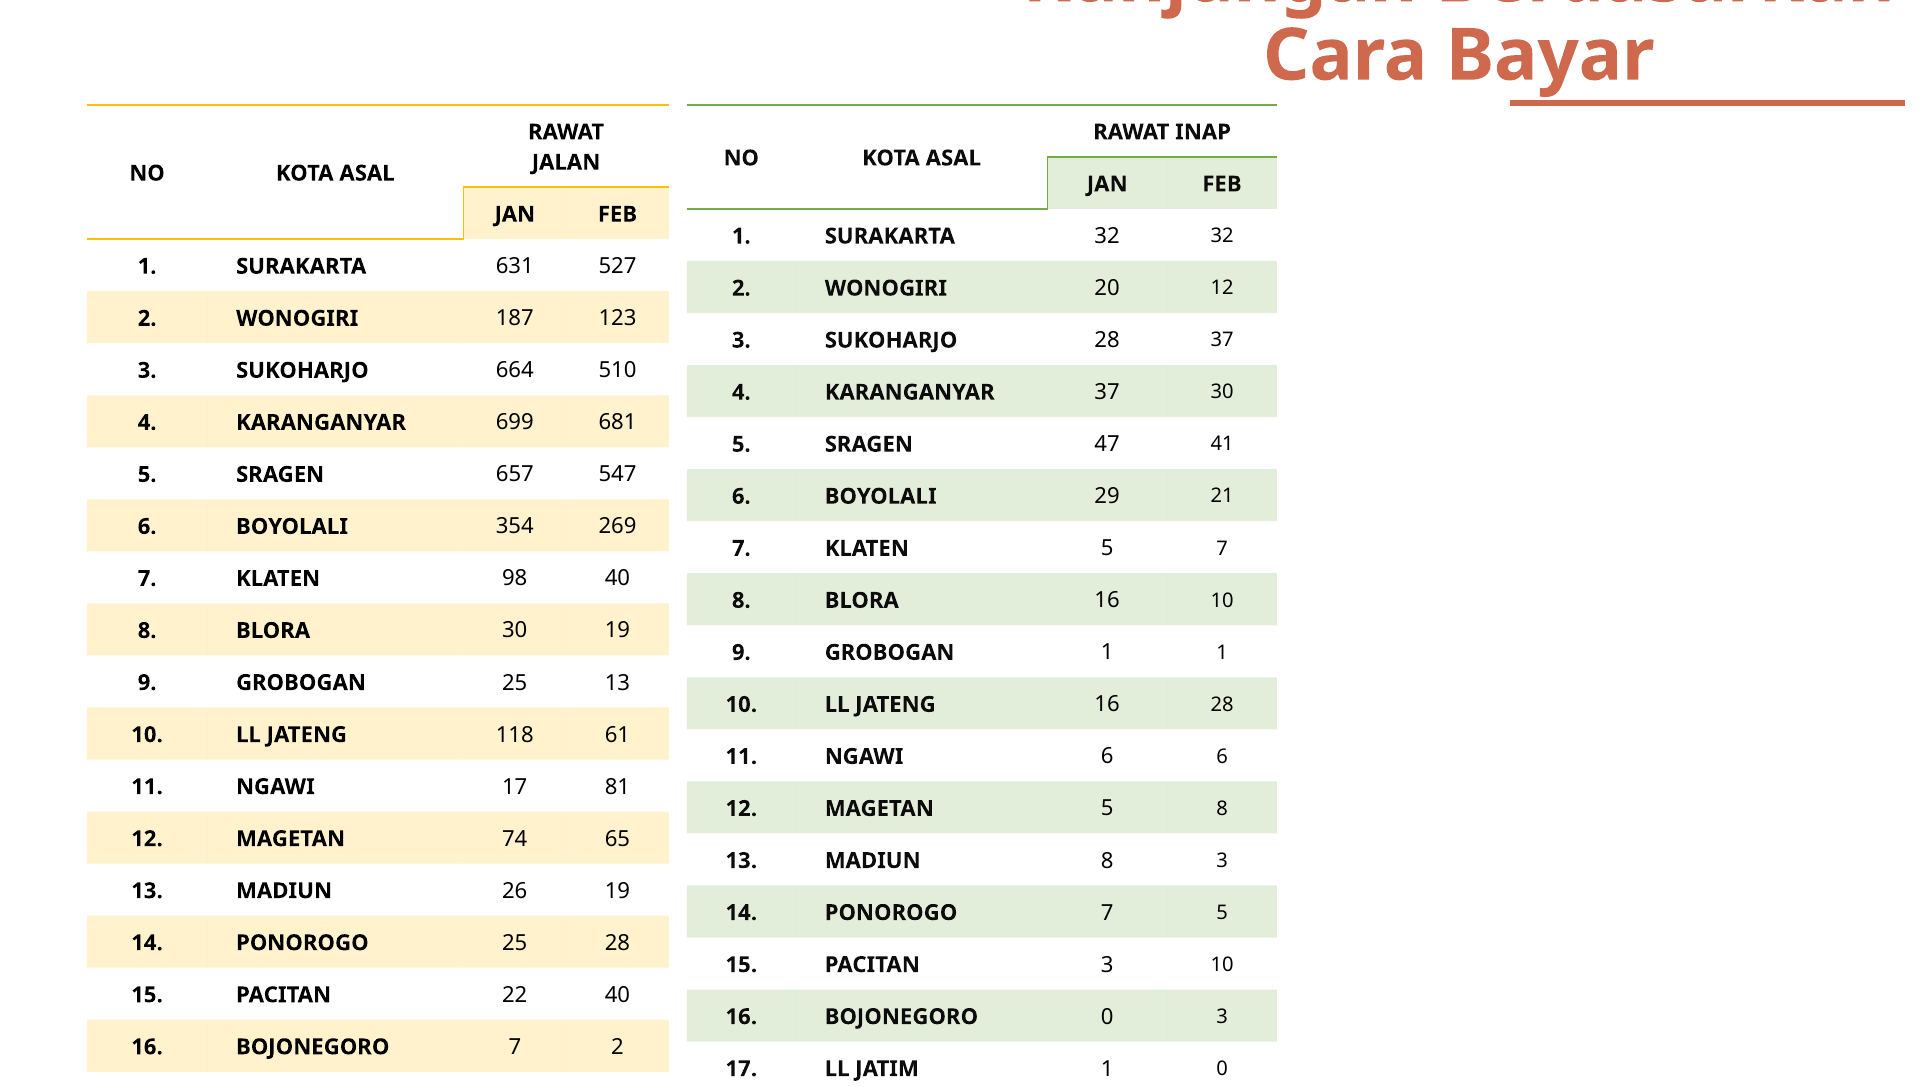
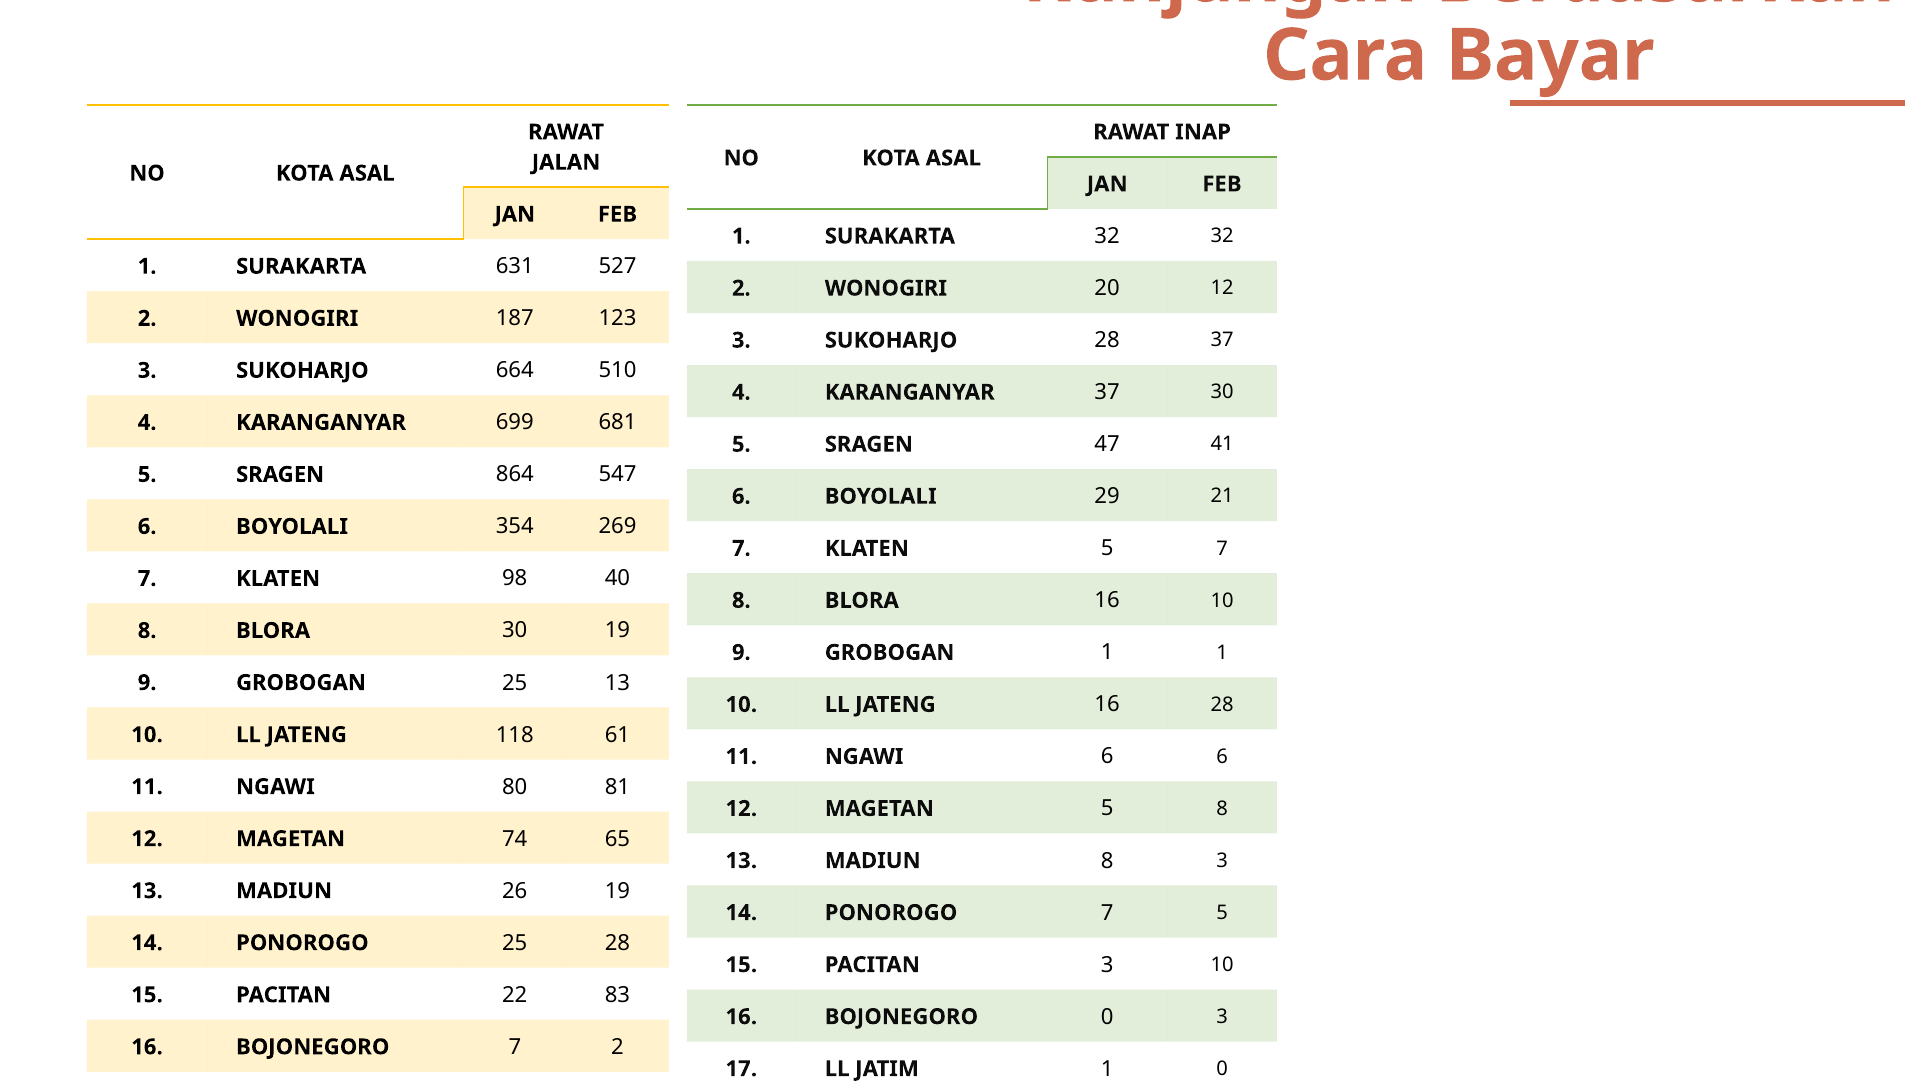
657: 657 -> 864
NGAWI 17: 17 -> 80
22 40: 40 -> 83
